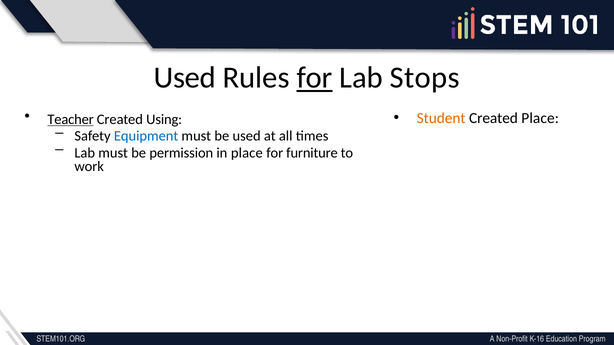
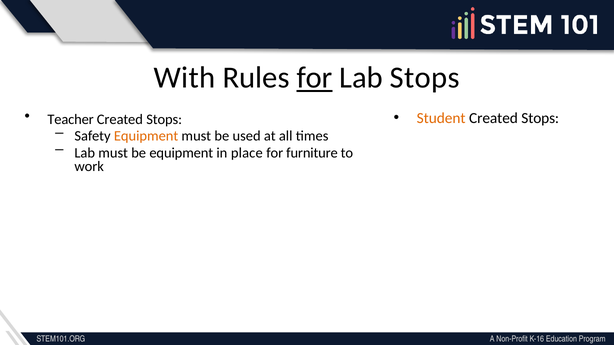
Used at (185, 78): Used -> With
Teacher underline: present -> none
Using at (164, 120): Using -> Stops
Place at (540, 118): Place -> Stops
Equipment at (146, 136) colour: blue -> orange
be permission: permission -> equipment
